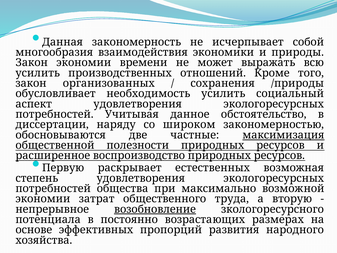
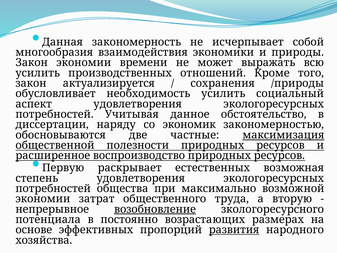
организованных: организованных -> актуализируется
широком: широком -> экономик
развития underline: none -> present
